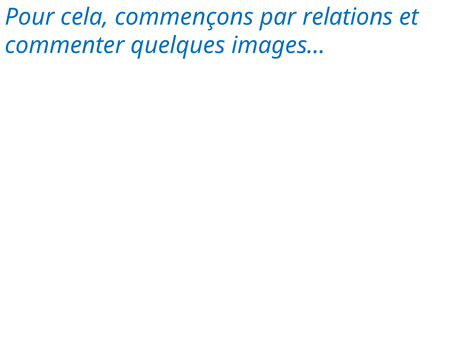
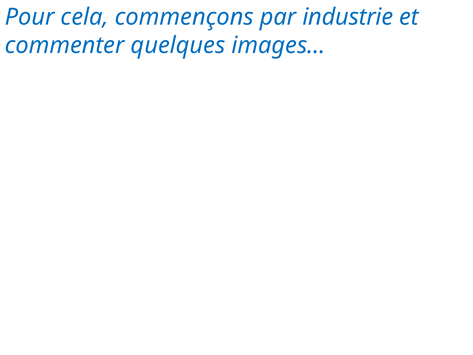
relations: relations -> industrie
